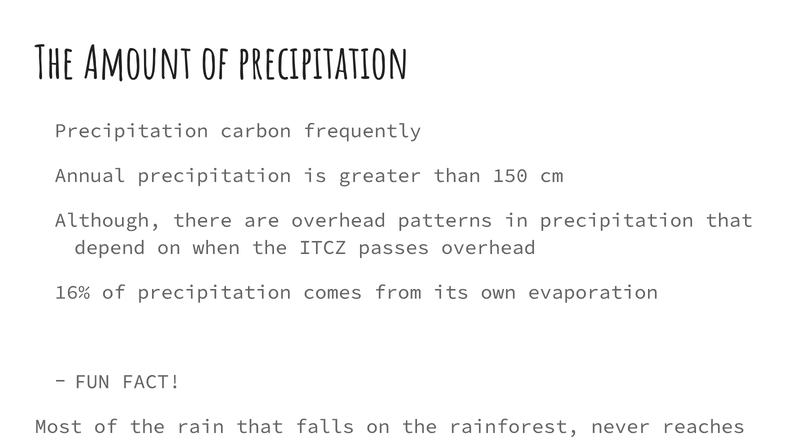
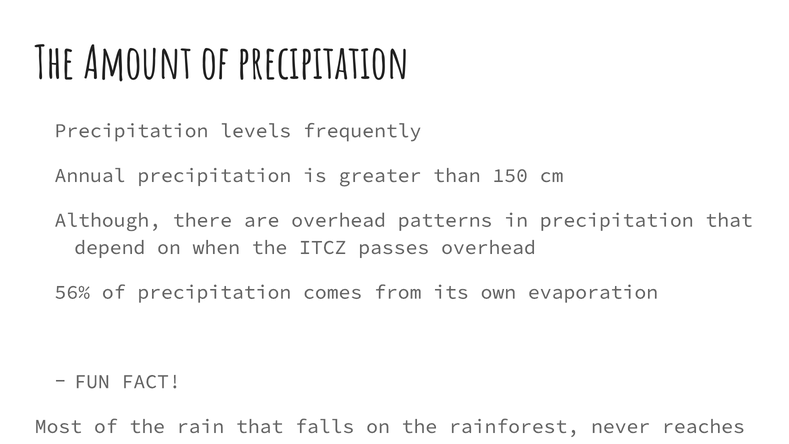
carbon: carbon -> levels
16%: 16% -> 56%
